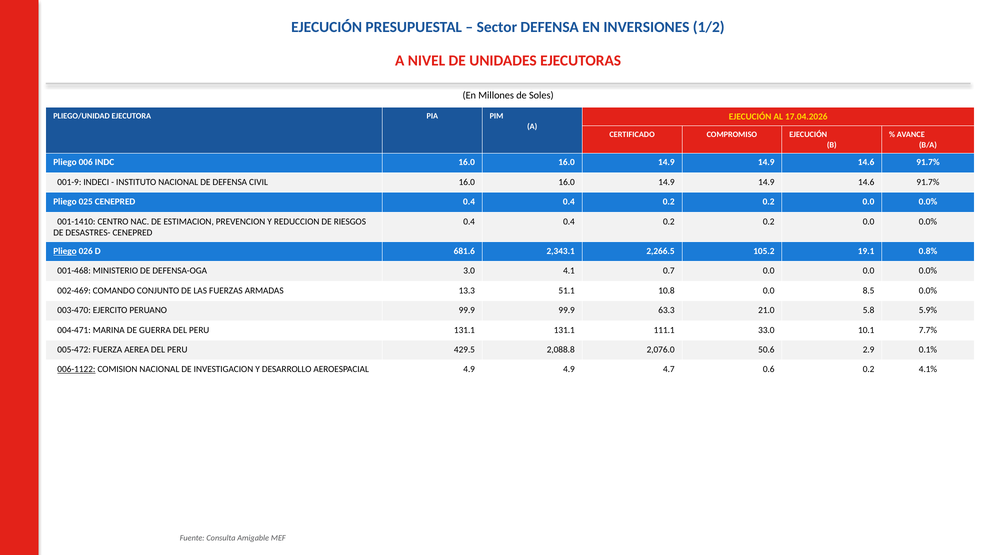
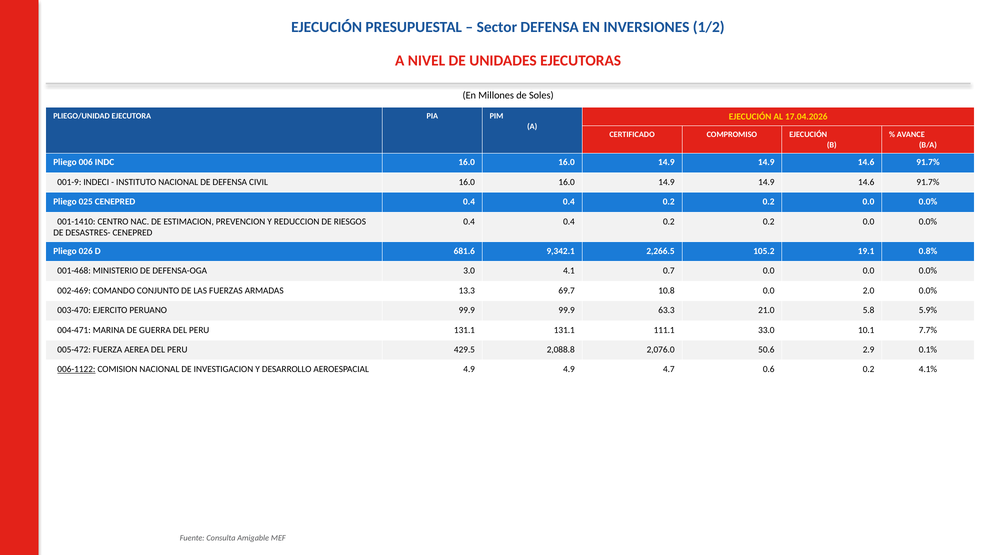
Pliego at (65, 251) underline: present -> none
2,343.1: 2,343.1 -> 9,342.1
51.1: 51.1 -> 69.7
8.5: 8.5 -> 2.0
